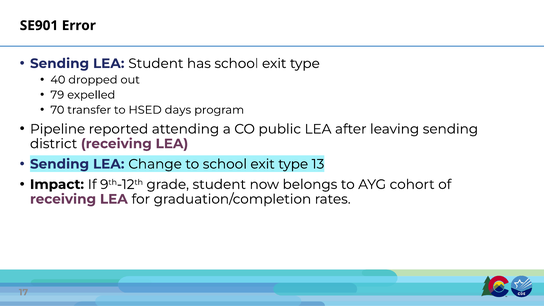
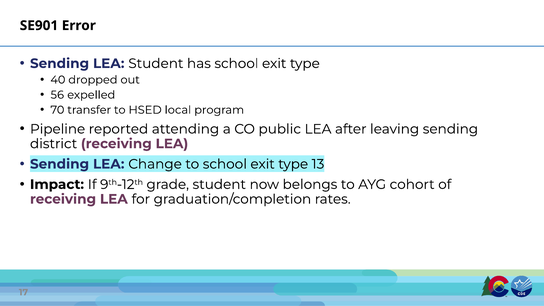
79: 79 -> 56
days: days -> local
